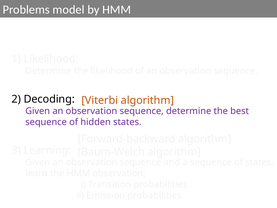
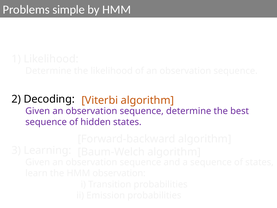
model: model -> simple
